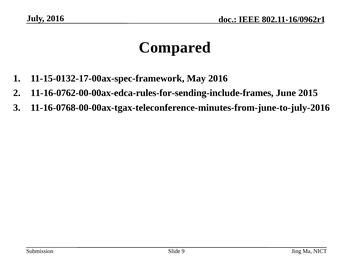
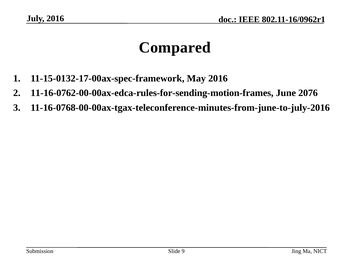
11-16-0762-00-00ax-edca-rules-for-sending-include-frames: 11-16-0762-00-00ax-edca-rules-for-sending-include-frames -> 11-16-0762-00-00ax-edca-rules-for-sending-motion-frames
2015: 2015 -> 2076
